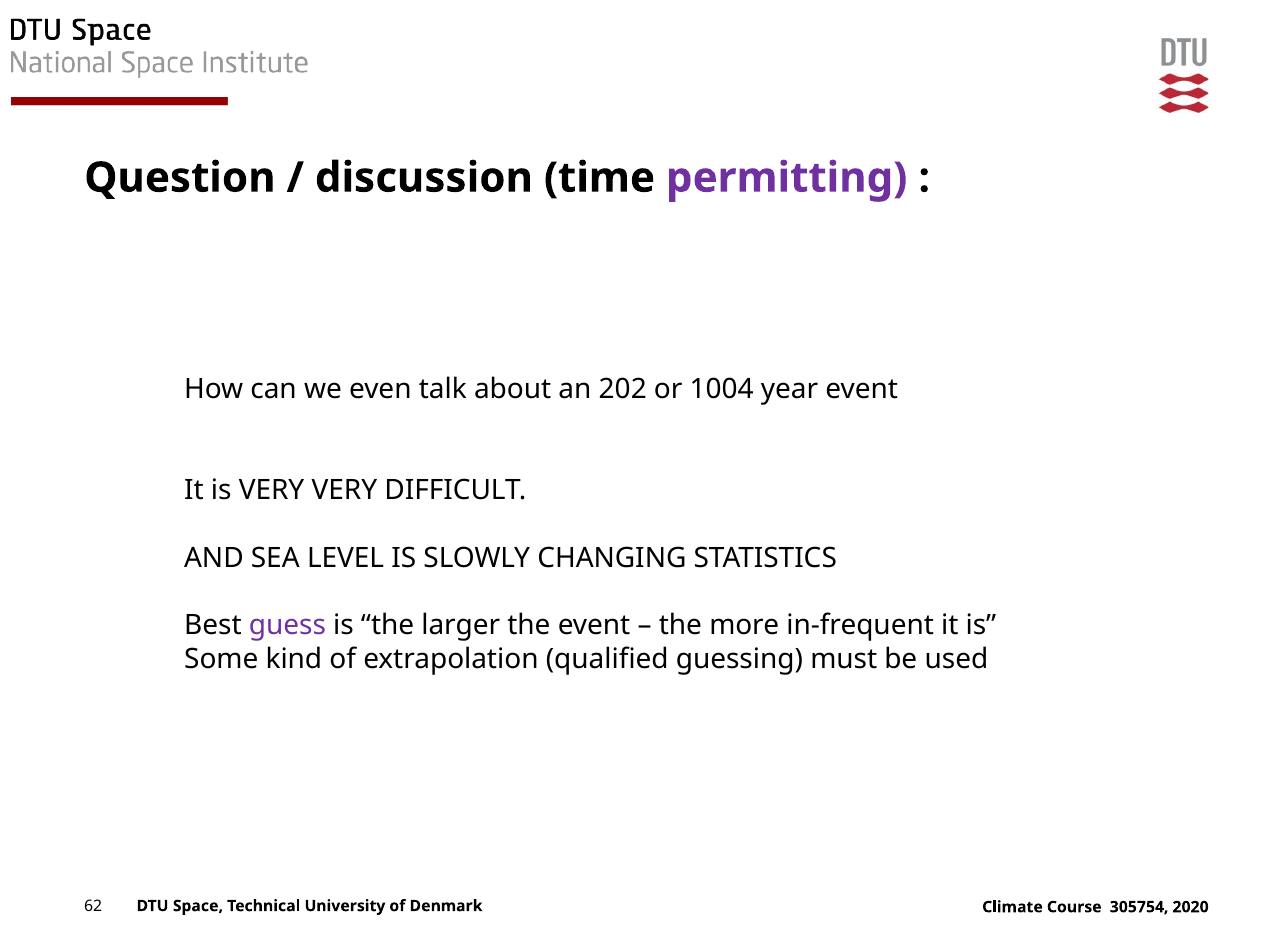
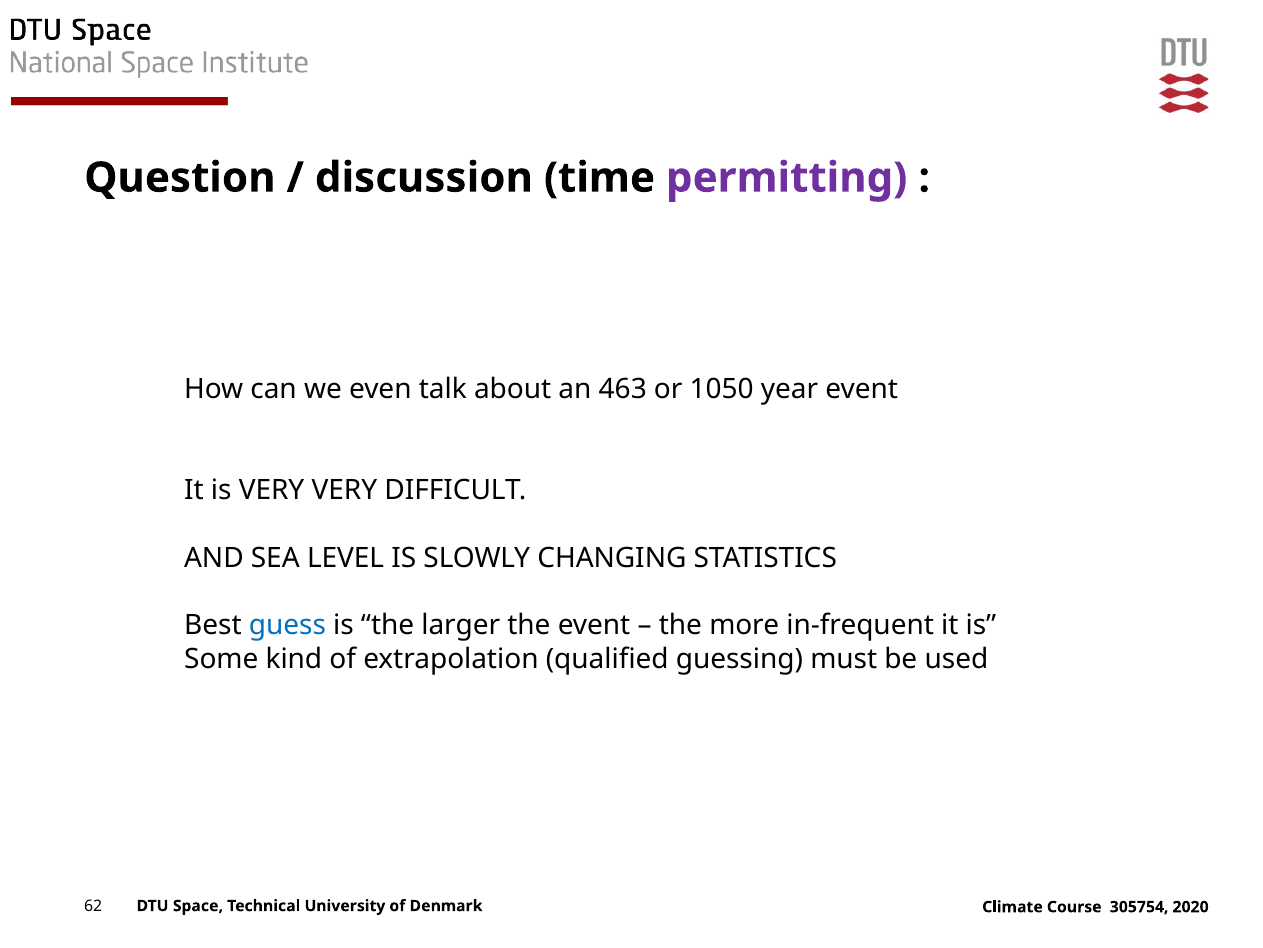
202: 202 -> 463
1004: 1004 -> 1050
guess colour: purple -> blue
